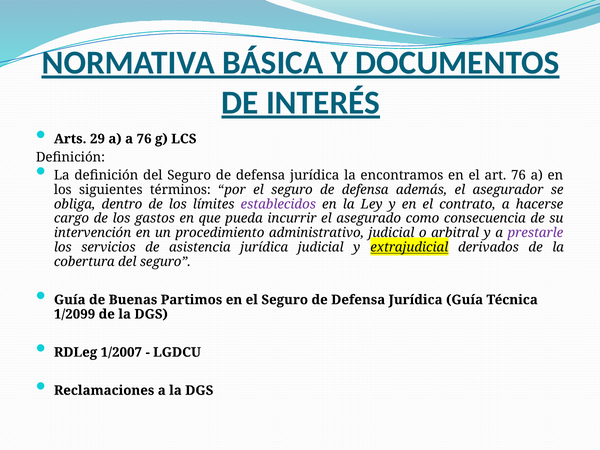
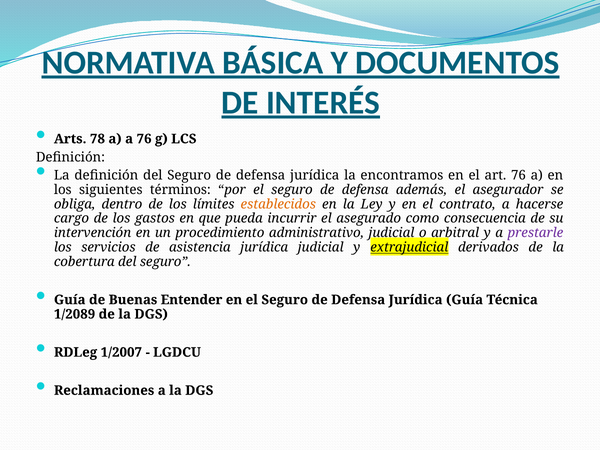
29: 29 -> 78
establecidos colour: purple -> orange
Partimos: Partimos -> Entender
1/2099: 1/2099 -> 1/2089
